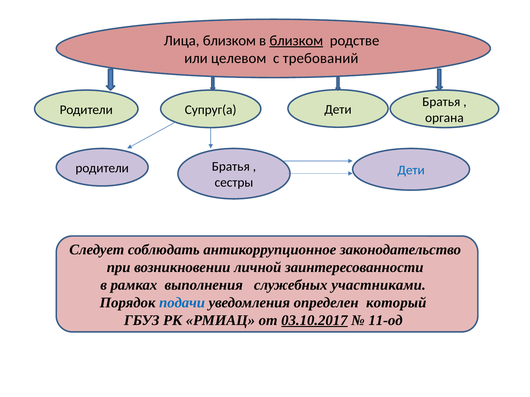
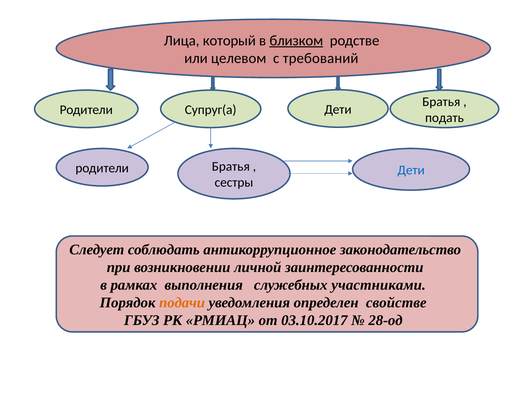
Лица близком: близком -> который
органа: органа -> подать
подачи colour: blue -> orange
который: который -> свойстве
03.10.2017 underline: present -> none
11-од: 11-од -> 28-од
